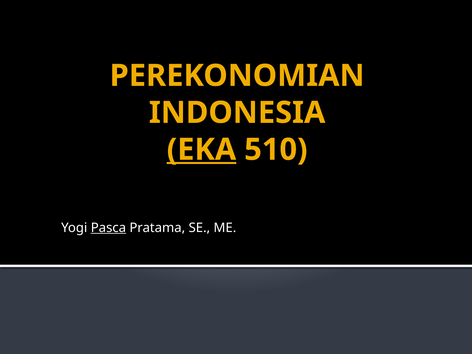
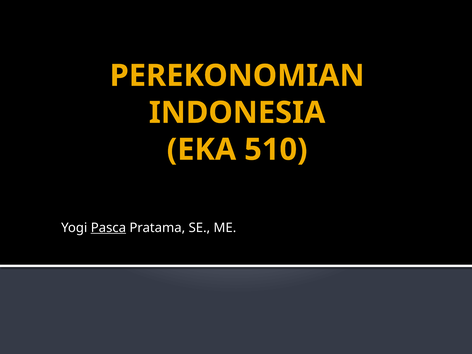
EKA underline: present -> none
